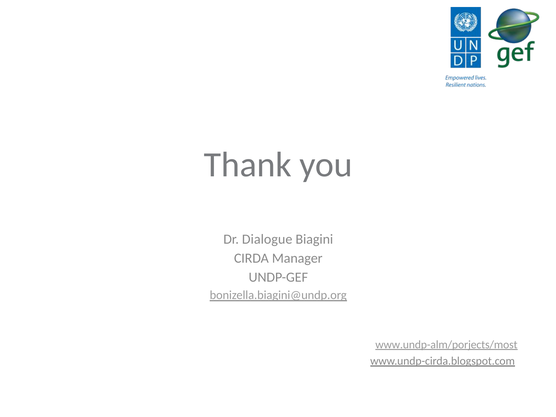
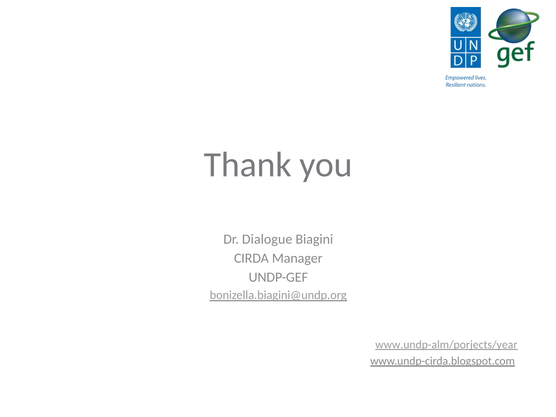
www.undp-alm/porjects/most: www.undp-alm/porjects/most -> www.undp-alm/porjects/year
